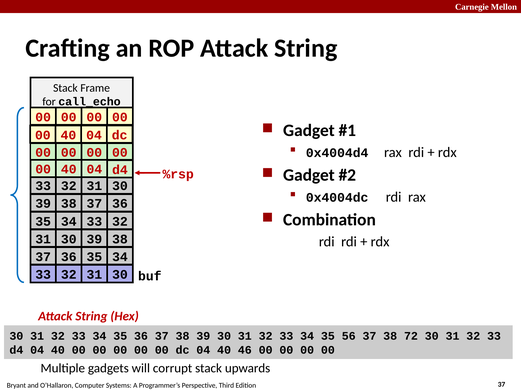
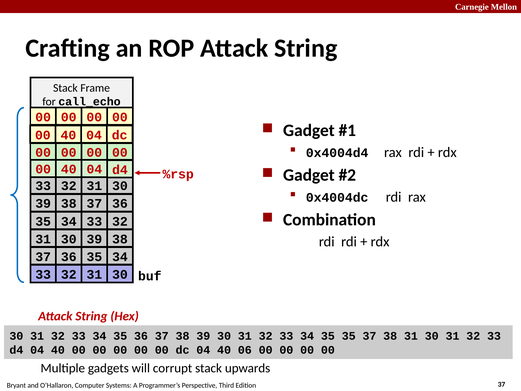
35 56: 56 -> 35
38 72: 72 -> 31
46: 46 -> 06
